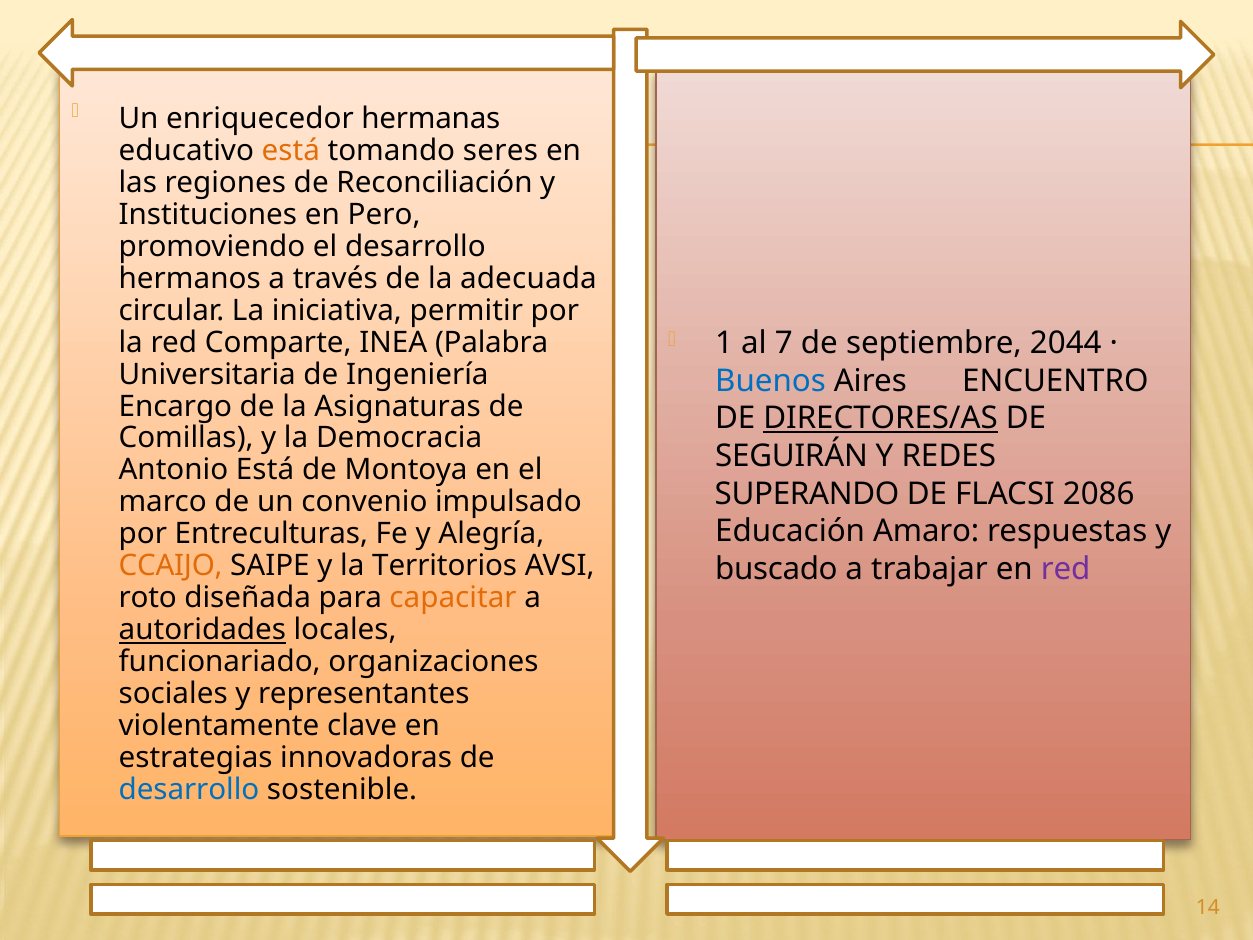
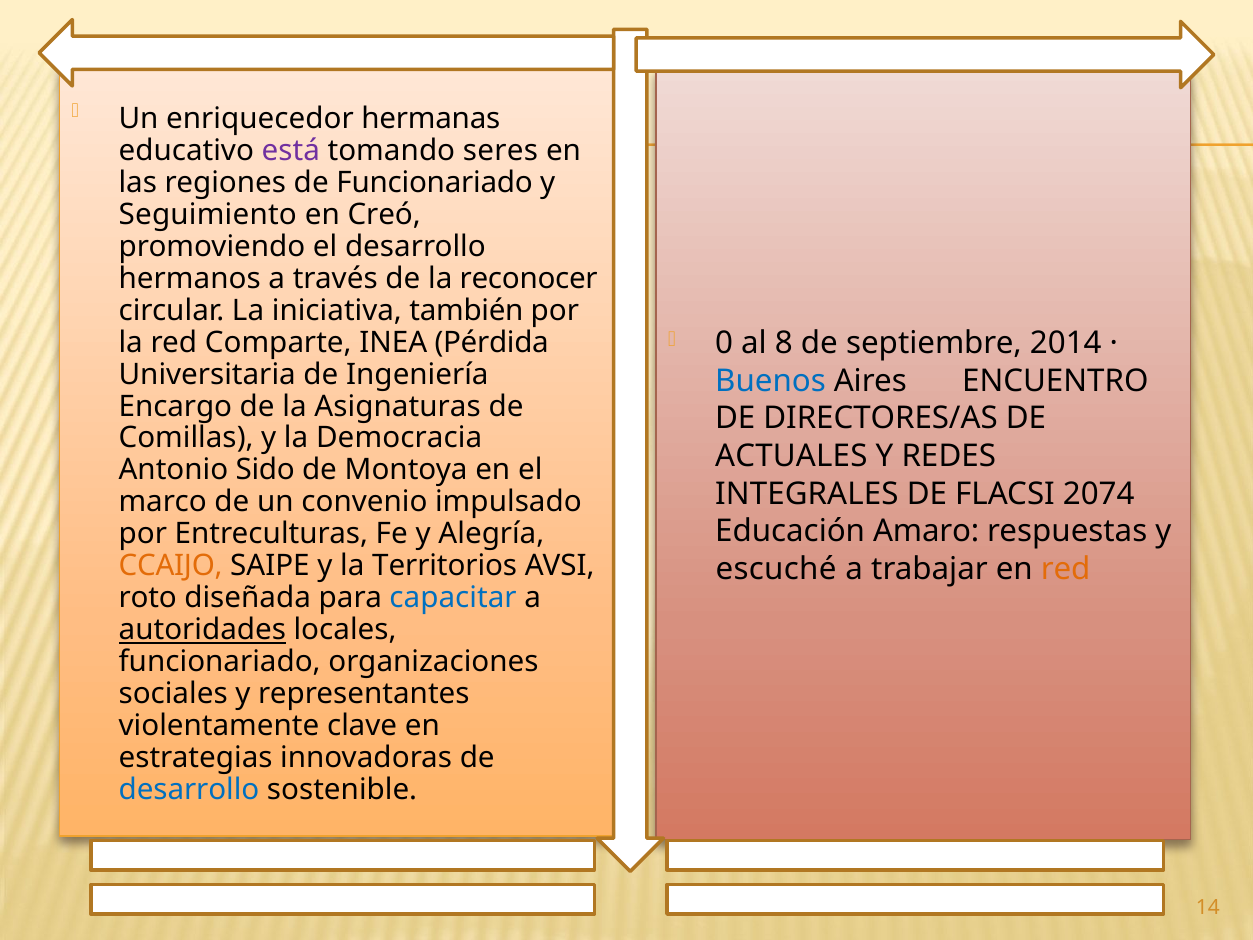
está at (291, 150) colour: orange -> purple
de Reconciliación: Reconciliación -> Funcionariado
Instituciones: Instituciones -> Seguimiento
Pero: Pero -> Creó
adecuada: adecuada -> reconocer
permitir: permitir -> también
1: 1 -> 0
7: 7 -> 8
2044: 2044 -> 2014
Palabra: Palabra -> Pérdida
DIRECTORES/AS underline: present -> none
SEGUIRÁN: SEGUIRÁN -> ACTUALES
Antonio Está: Está -> Sido
SUPERANDO: SUPERANDO -> INTEGRALES
2086: 2086 -> 2074
buscado: buscado -> escuché
red at (1066, 569) colour: purple -> orange
capacitar colour: orange -> blue
